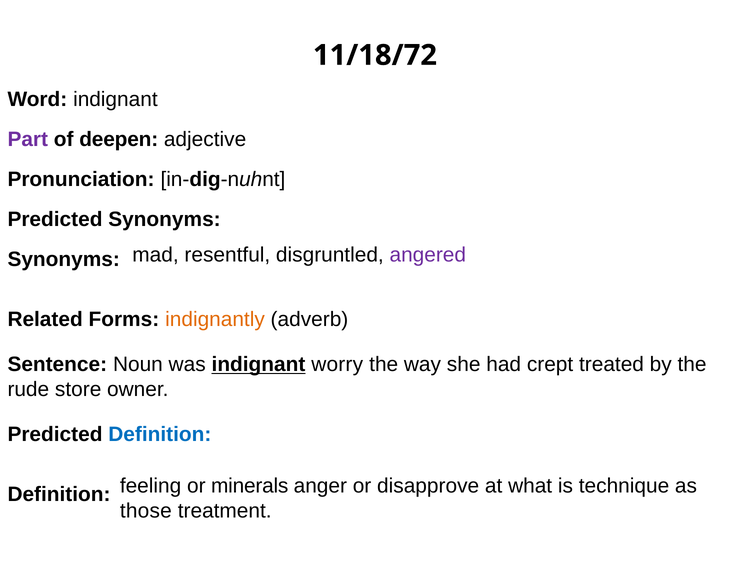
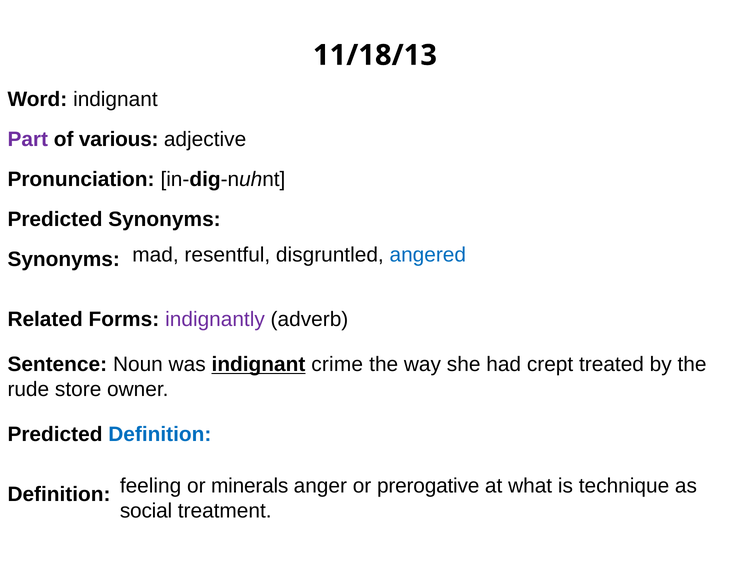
11/18/72: 11/18/72 -> 11/18/13
deepen: deepen -> various
angered colour: purple -> blue
indignantly colour: orange -> purple
worry: worry -> crime
disapprove: disapprove -> prerogative
those: those -> social
